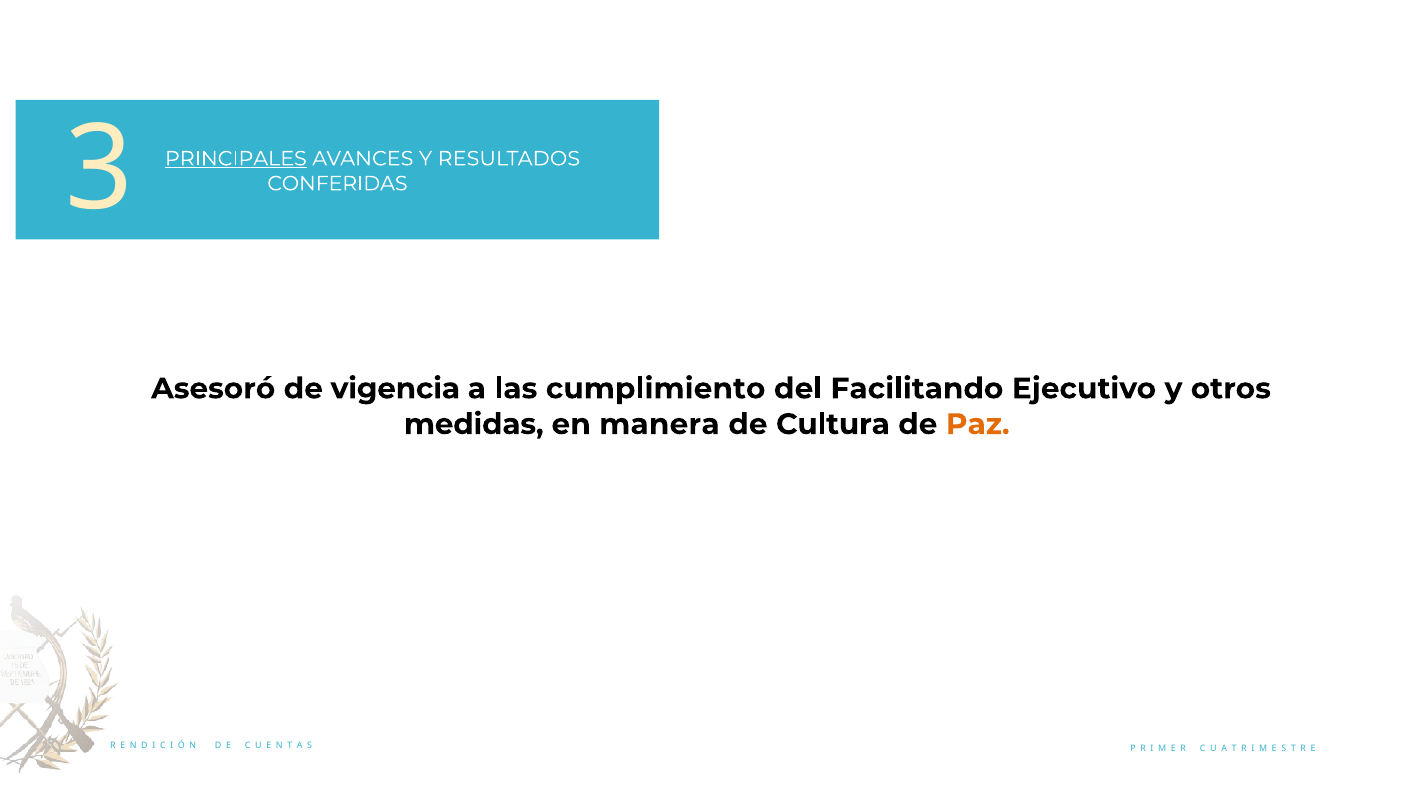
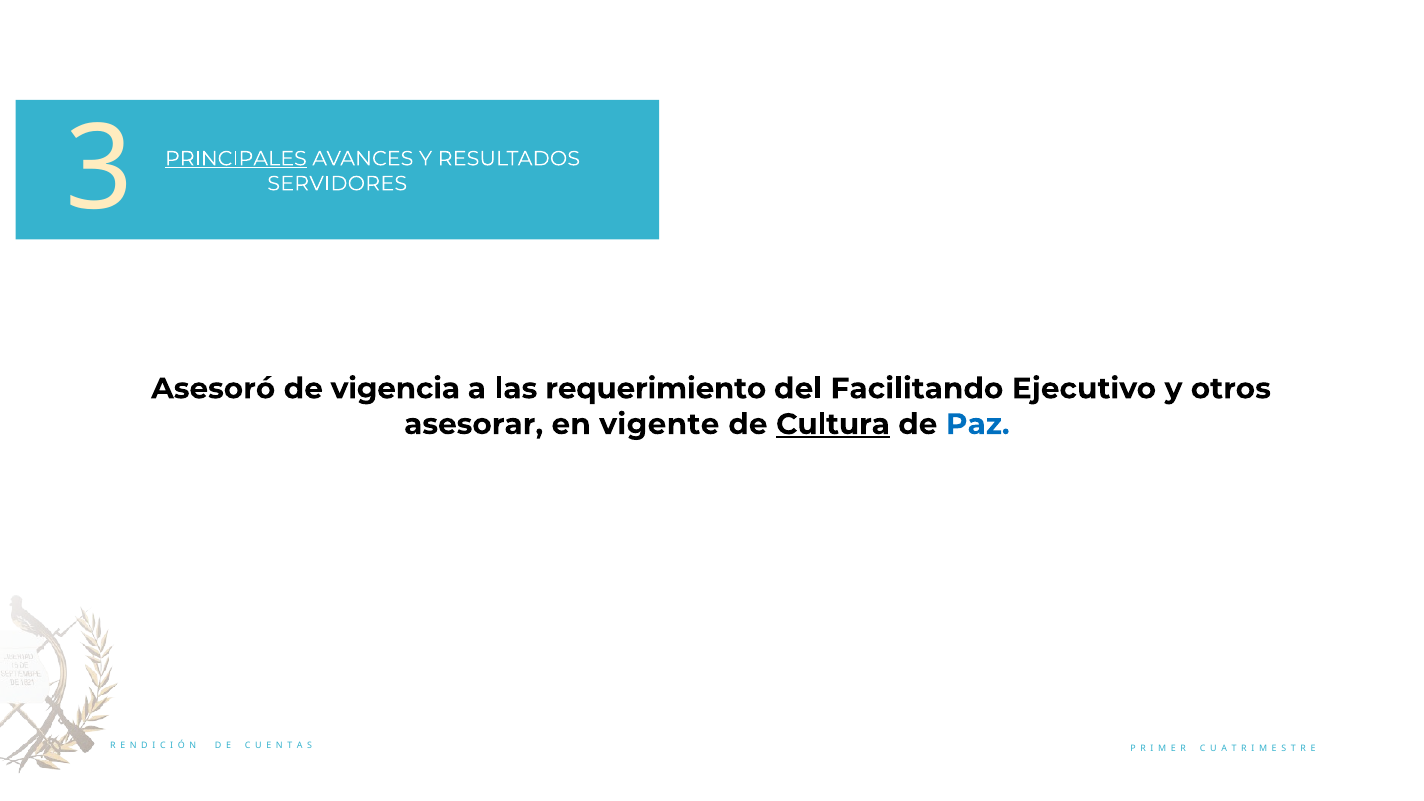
CONFERIDAS: CONFERIDAS -> SERVIDORES
cumplimiento: cumplimiento -> requerimiento
medidas: medidas -> asesorar
manera: manera -> vigente
Cultura underline: none -> present
Paz colour: orange -> blue
